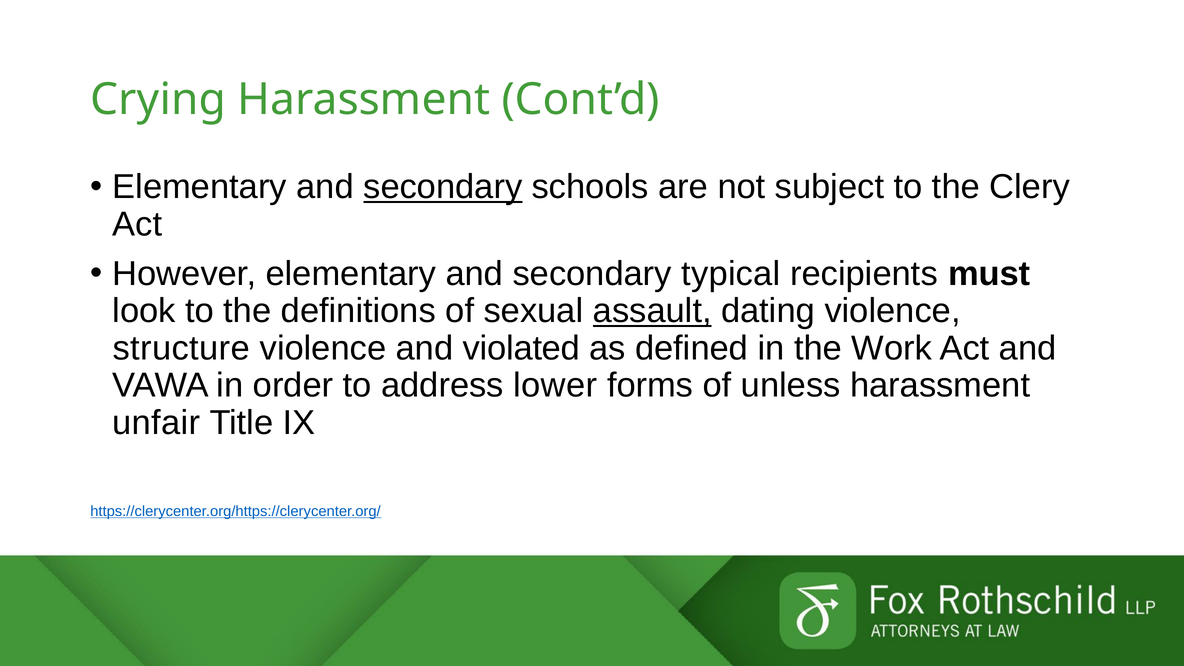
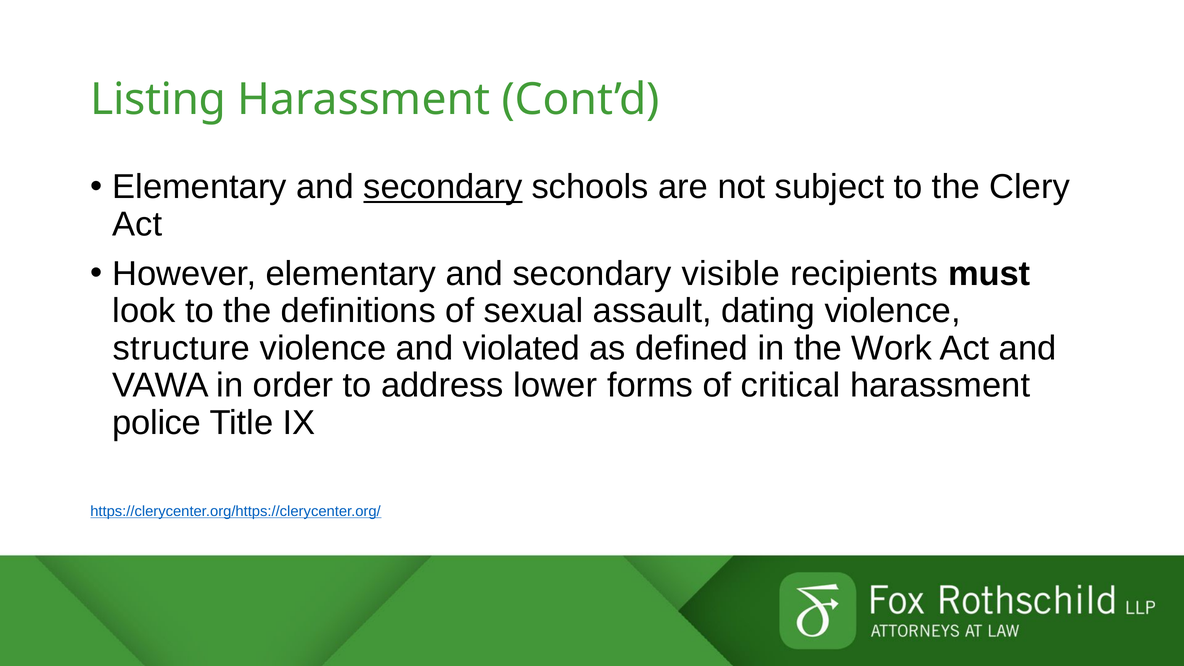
Crying: Crying -> Listing
typical: typical -> visible
assault underline: present -> none
unless: unless -> critical
unfair: unfair -> police
